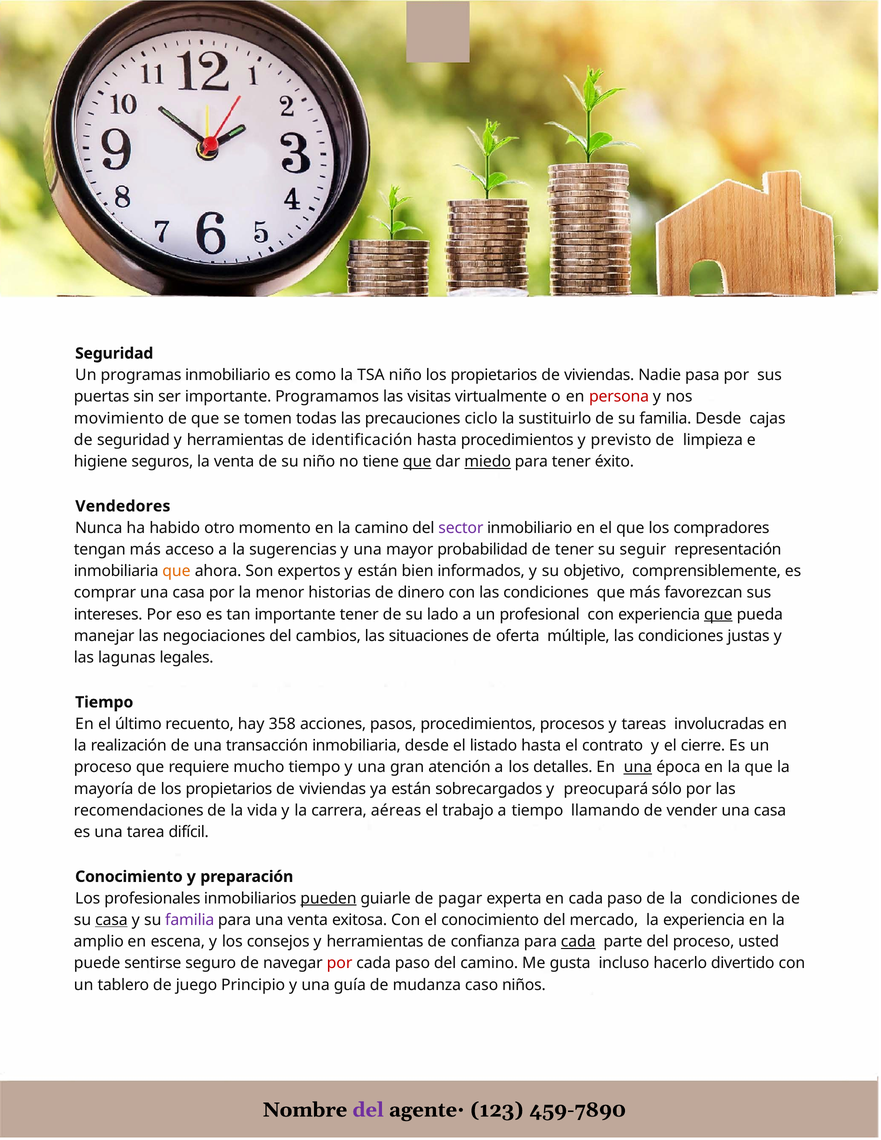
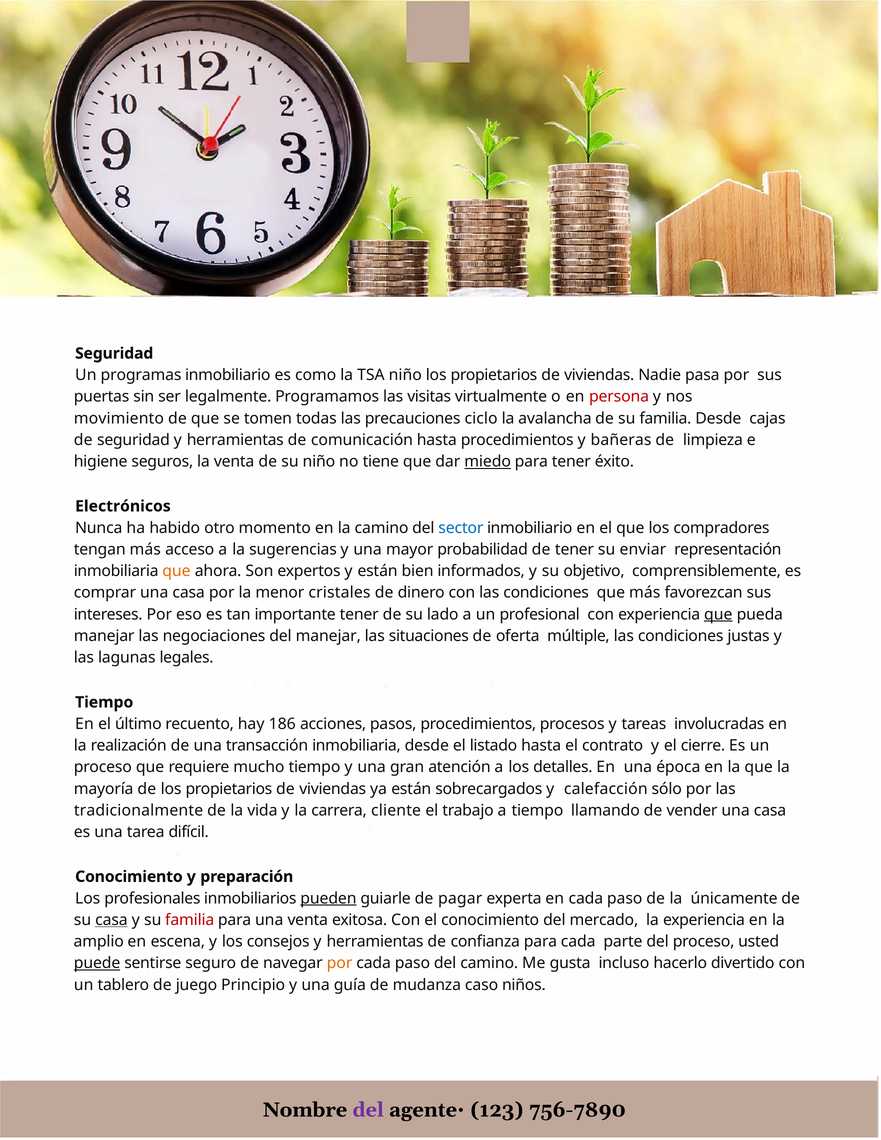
ser importante: importante -> legalmente
sustituirlo: sustituirlo -> avalancha
identificación: identificación -> comunicación
previsto: previsto -> bañeras
que at (417, 462) underline: present -> none
Vendedores: Vendedores -> Electrónicos
sector colour: purple -> blue
seguir: seguir -> enviar
historias: historias -> cristales
del cambios: cambios -> manejar
358: 358 -> 186
una at (638, 767) underline: present -> none
preocupará: preocupará -> calefacción
recomendaciones: recomendaciones -> tradicionalmente
aéreas: aéreas -> cliente
la condiciones: condiciones -> únicamente
familia at (190, 920) colour: purple -> red
cada at (578, 941) underline: present -> none
puede underline: none -> present
por at (340, 963) colour: red -> orange
459-7890: 459-7890 -> 756-7890
